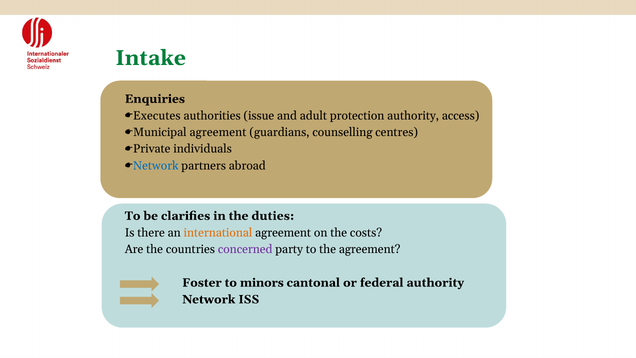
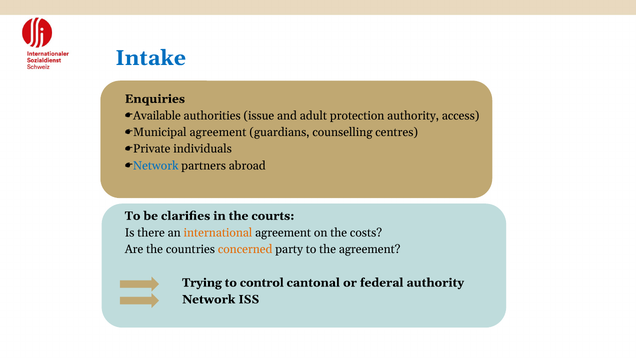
Intake colour: green -> blue
Executes: Executes -> Available
duties: duties -> courts
concerned colour: purple -> orange
Foster: Foster -> Trying
minors: minors -> control
